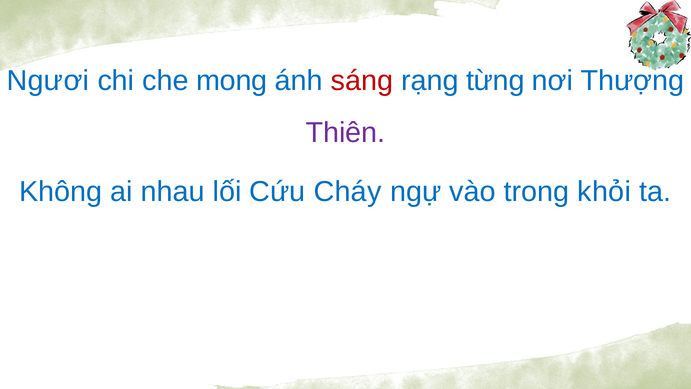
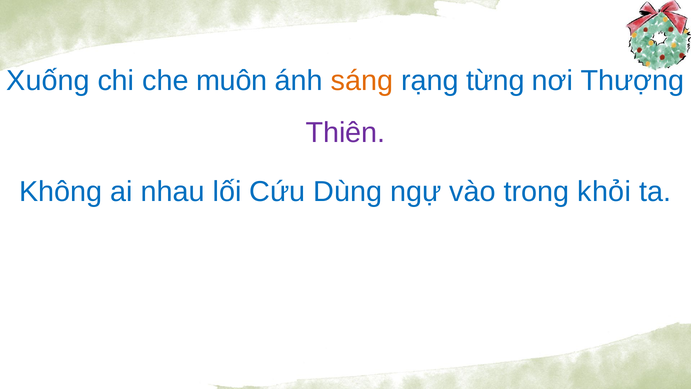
Ngươi: Ngươi -> Xuống
mong: mong -> muôn
sáng colour: red -> orange
Cháy: Cháy -> Dùng
